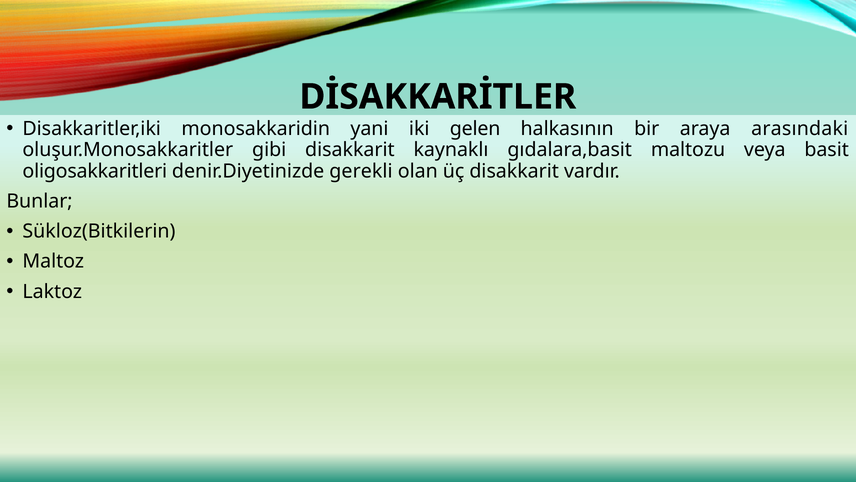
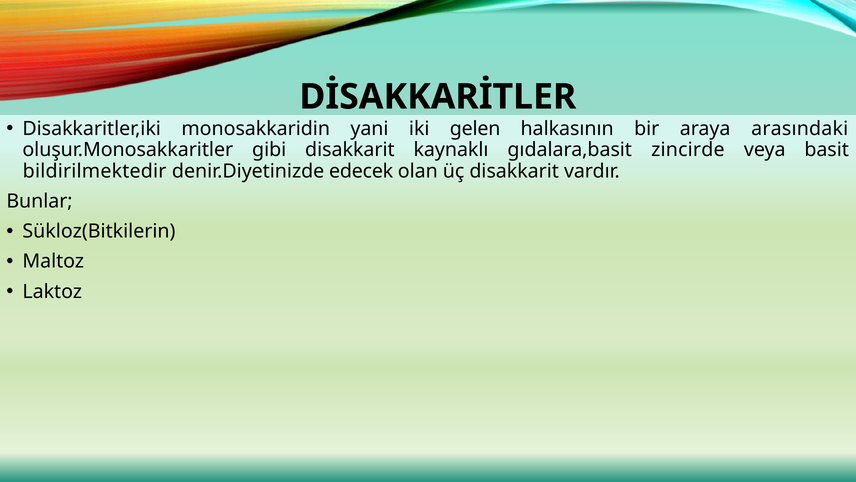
maltozu: maltozu -> zincirde
oligosakkaritleri: oligosakkaritleri -> bildirilmektedir
gerekli: gerekli -> edecek
